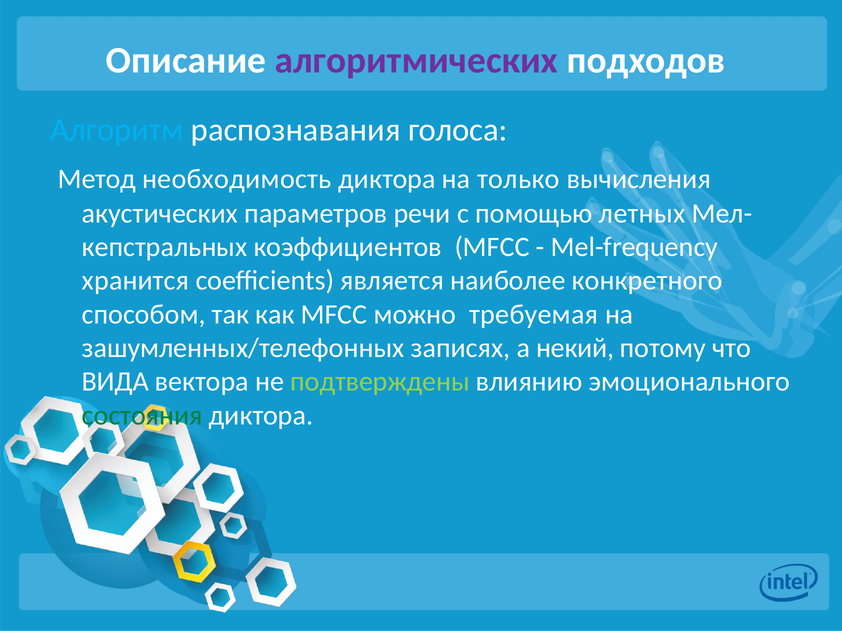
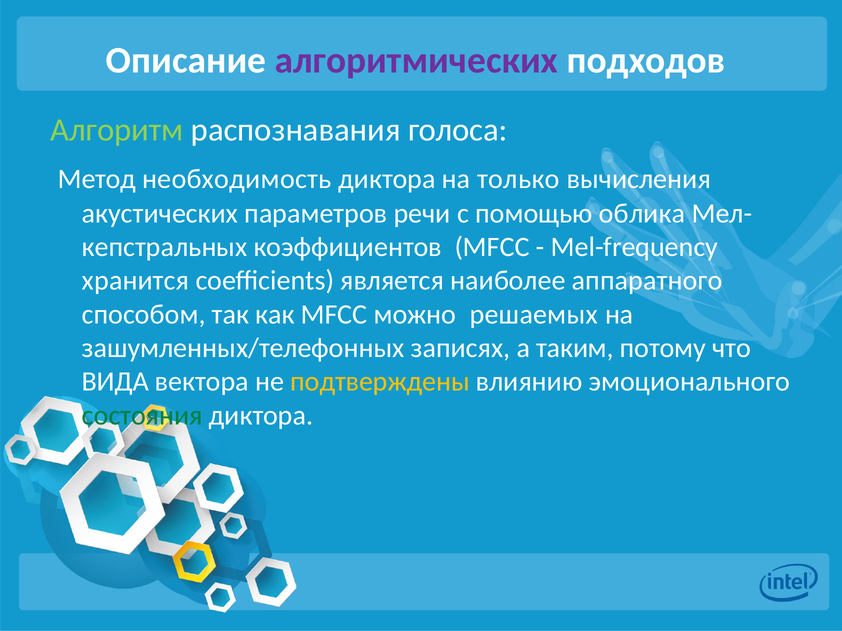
Алгоритм colour: light blue -> light green
летных: летных -> облика
конкретного: конкретного -> аппаратного
требуемая: требуемая -> решаемых
некий: некий -> таким
подтверждены colour: light green -> yellow
